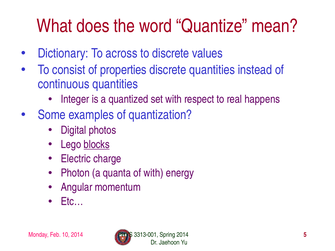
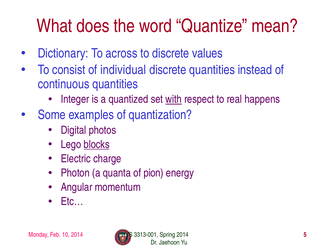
properties: properties -> individual
with at (174, 99) underline: none -> present
of with: with -> pion
